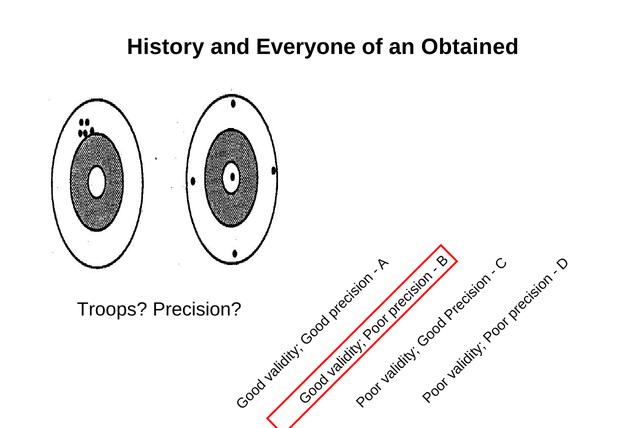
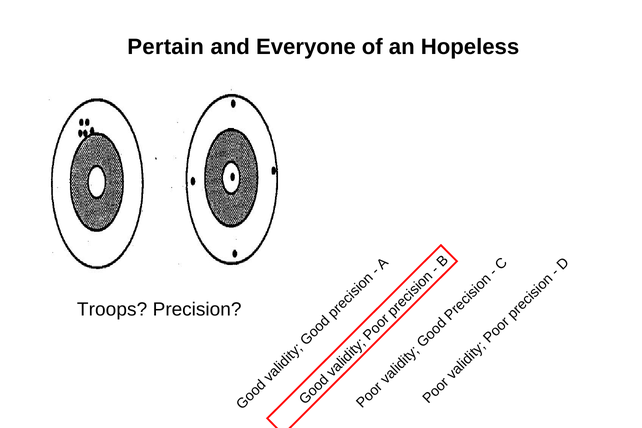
History: History -> Pertain
Obtained: Obtained -> Hopeless
